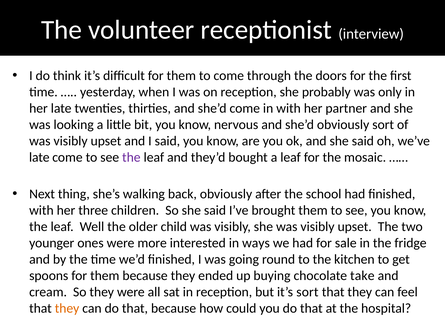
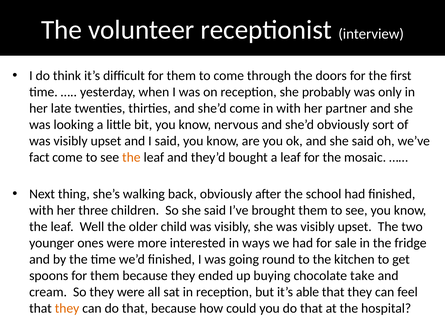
late at (39, 157): late -> fact
the at (131, 157) colour: purple -> orange
it’s sort: sort -> able
